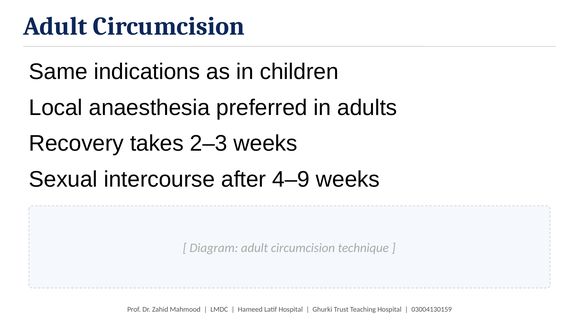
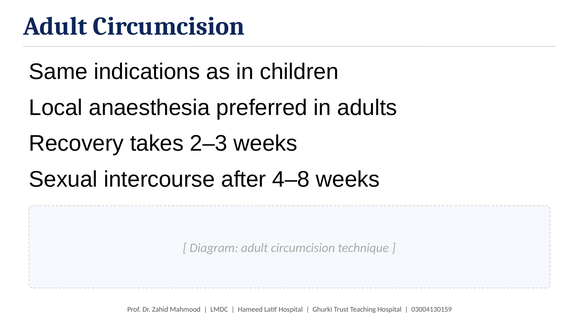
4–9: 4–9 -> 4–8
